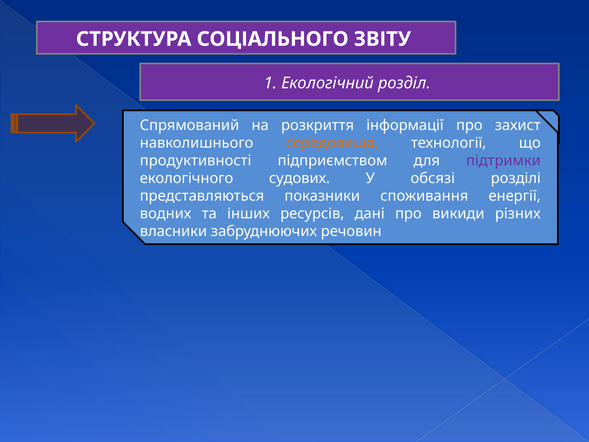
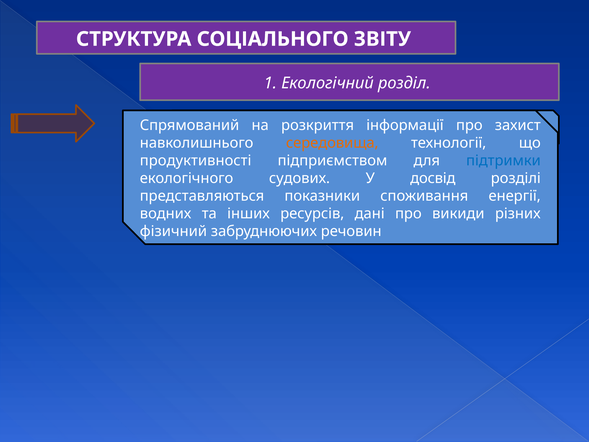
підтримки colour: purple -> blue
обсязі: обсязі -> досвід
власники: власники -> фізичний
